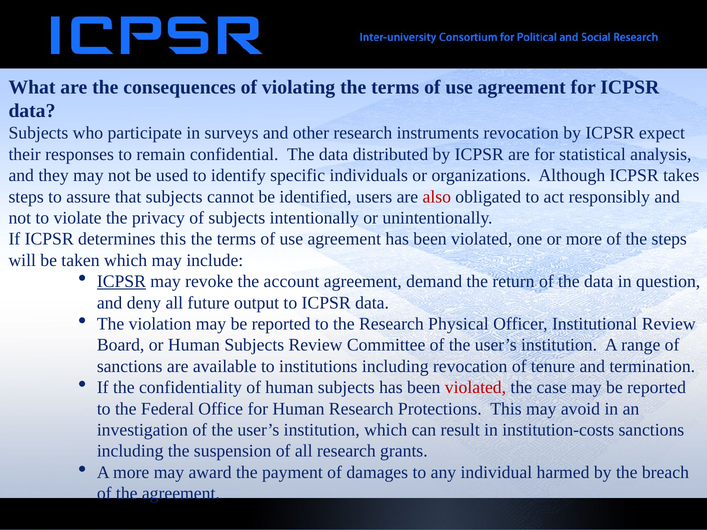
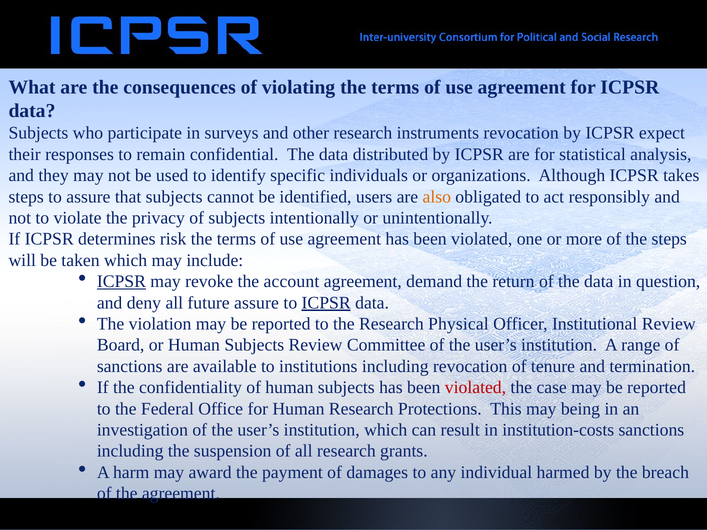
also colour: red -> orange
determines this: this -> risk
future output: output -> assure
ICPSR at (326, 303) underline: none -> present
avoid: avoid -> being
A more: more -> harm
